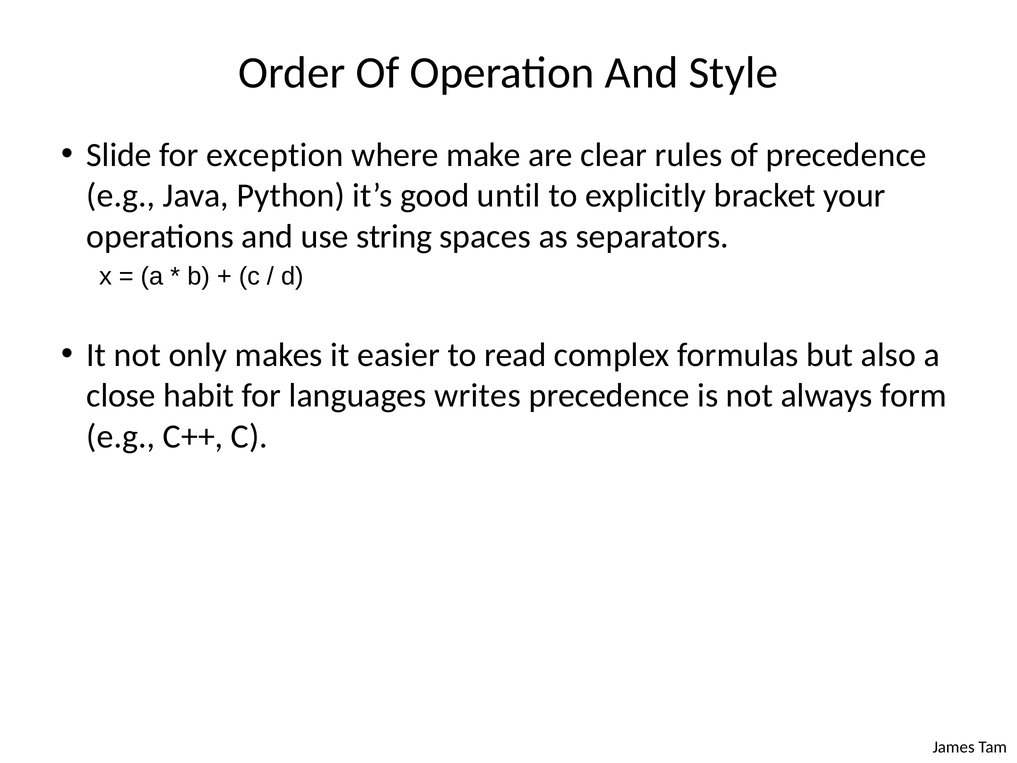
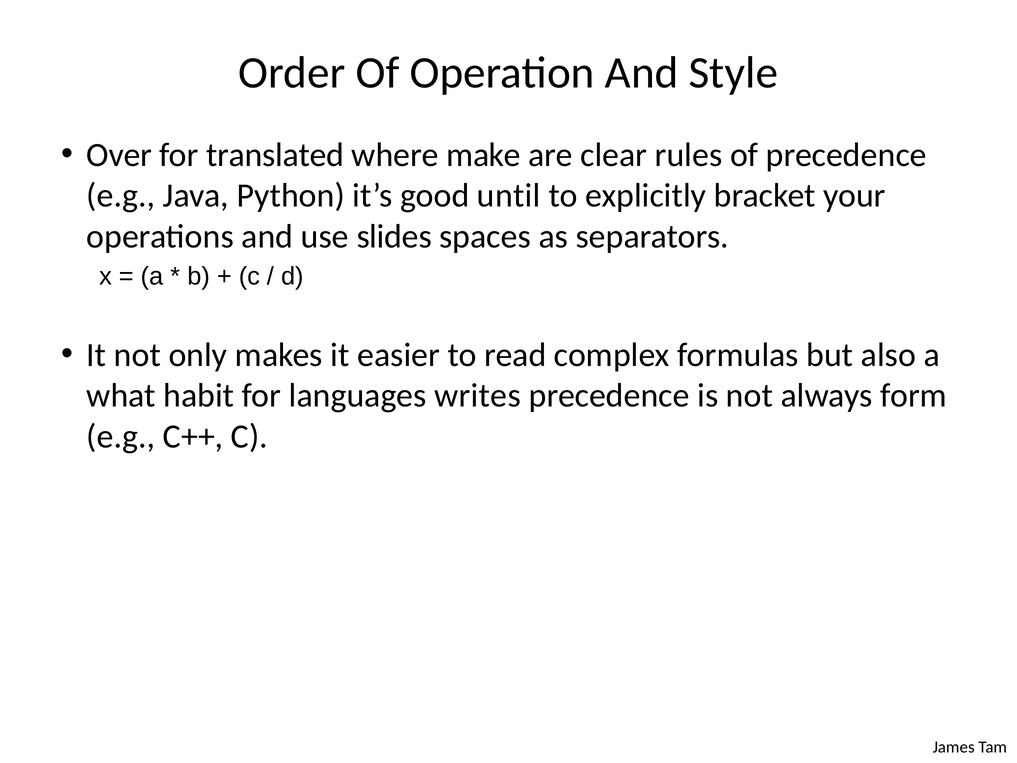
Slide: Slide -> Over
exception: exception -> translated
string: string -> slides
close: close -> what
